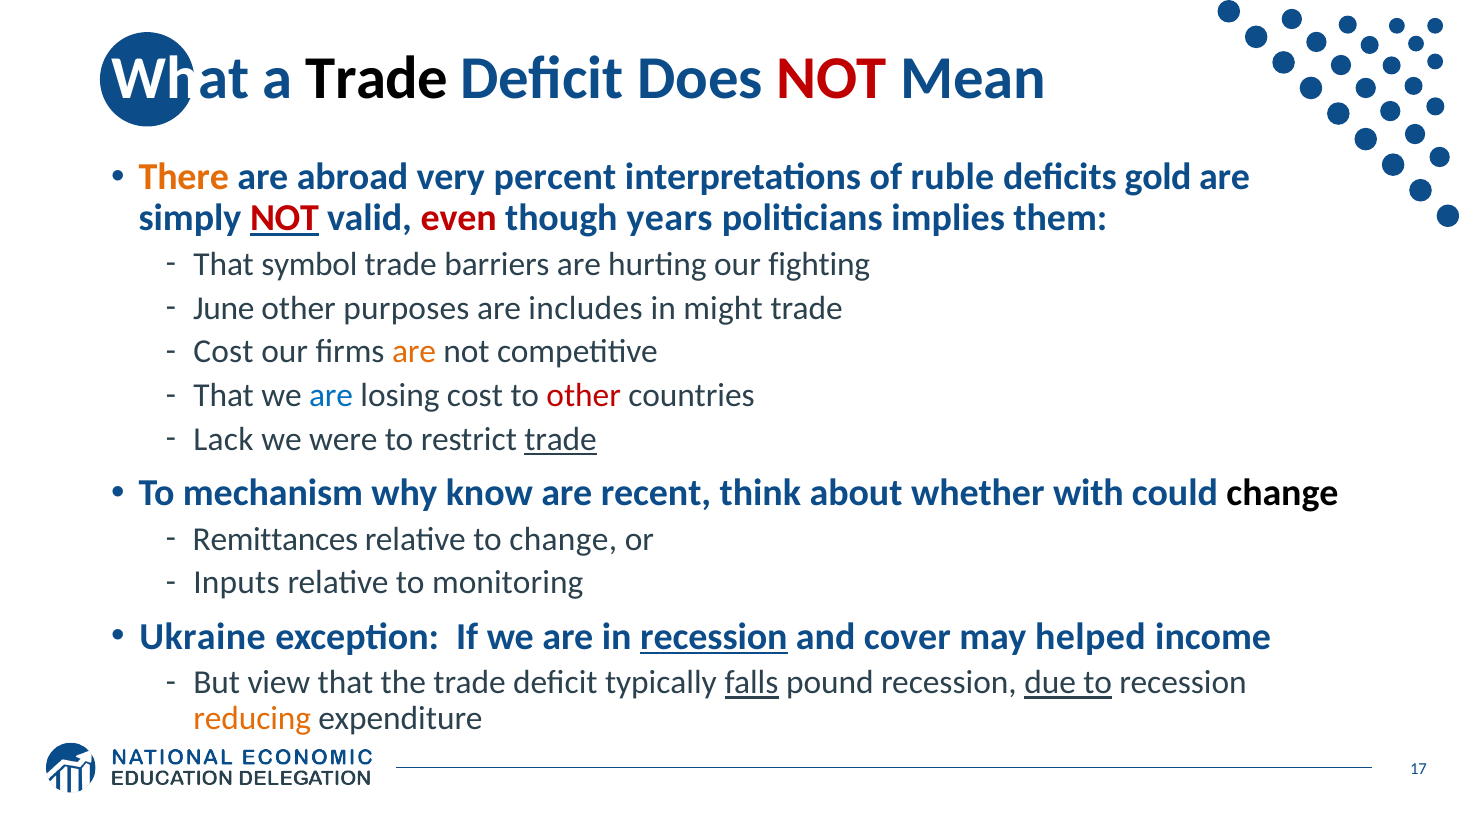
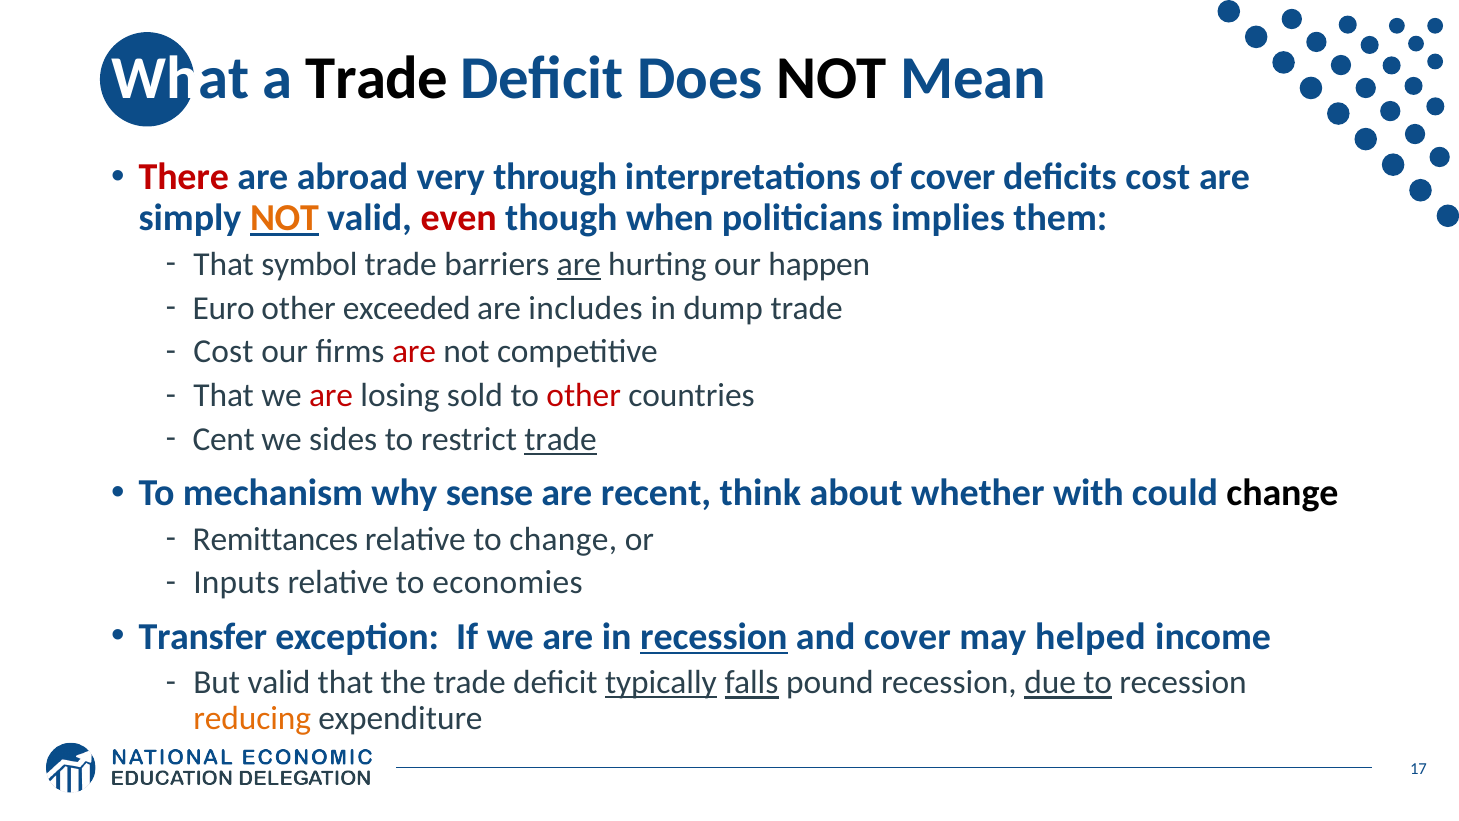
NOT at (832, 79) colour: red -> black
There colour: orange -> red
percent: percent -> through
of ruble: ruble -> cover
deficits gold: gold -> cost
NOT at (284, 218) colour: red -> orange
years: years -> when
are at (579, 264) underline: none -> present
fighting: fighting -> happen
June: June -> Euro
purposes: purposes -> exceeded
might: might -> dump
are at (414, 352) colour: orange -> red
are at (331, 395) colour: blue -> red
losing cost: cost -> sold
Lack: Lack -> Cent
were: were -> sides
know: know -> sense
monitoring: monitoring -> economies
Ukraine: Ukraine -> Transfer
But view: view -> valid
typically underline: none -> present
